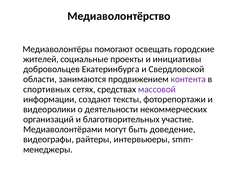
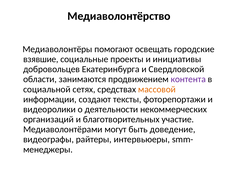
жителей: жителей -> взявшие
спортивных: спортивных -> социальной
массовой colour: purple -> orange
